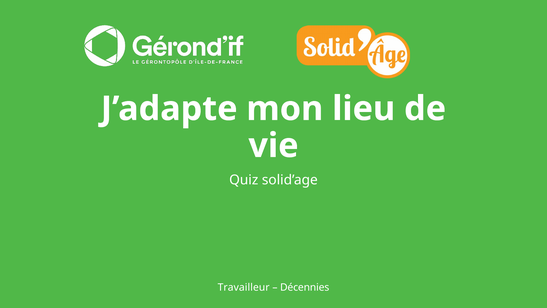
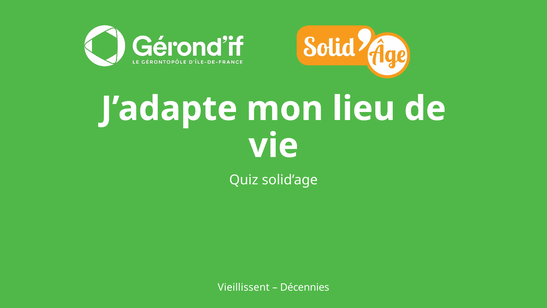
Travailleur: Travailleur -> Vieillissent
